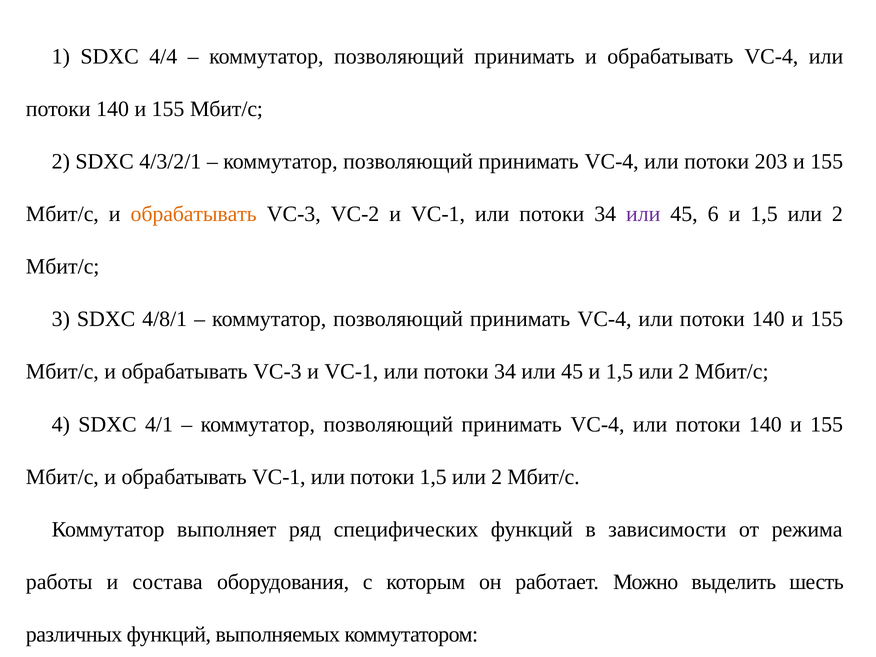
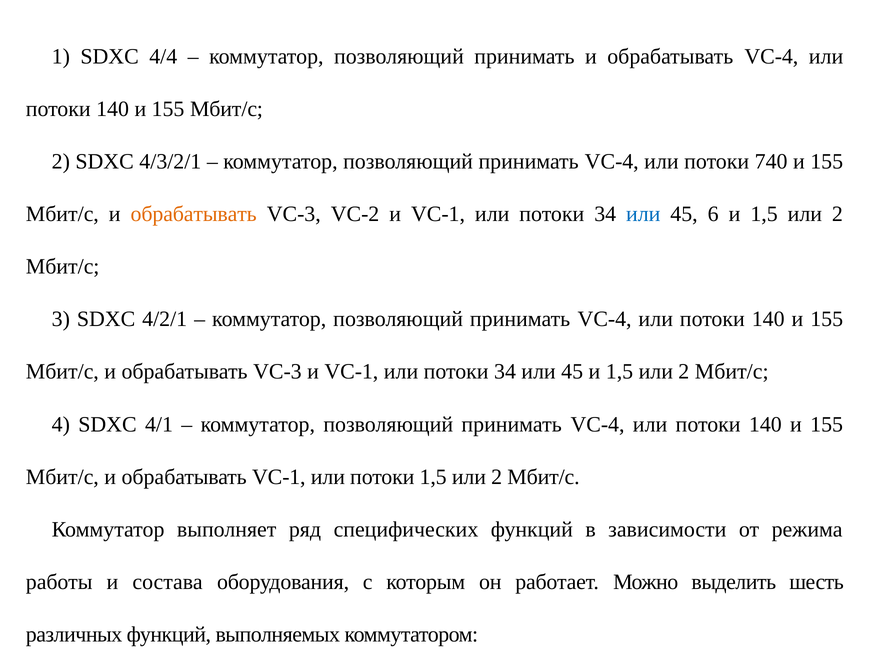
203: 203 -> 740
или at (643, 214) colour: purple -> blue
4/8/1: 4/8/1 -> 4/2/1
